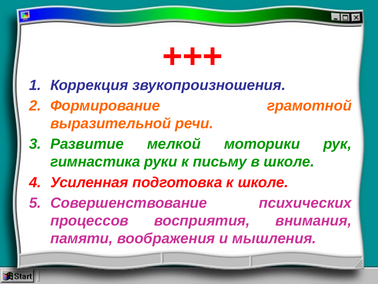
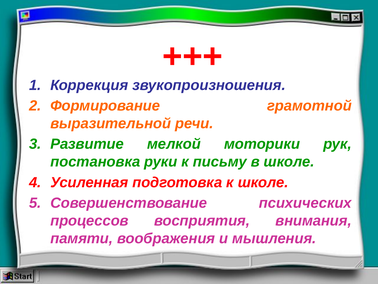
гимнастика: гимнастика -> постановка
